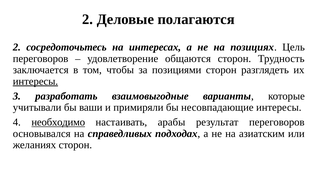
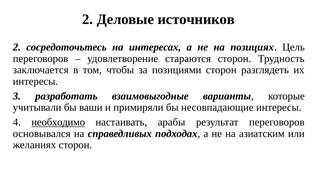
полагаются: полагаются -> источников
общаются: общаются -> стараются
интересы at (35, 82) underline: present -> none
